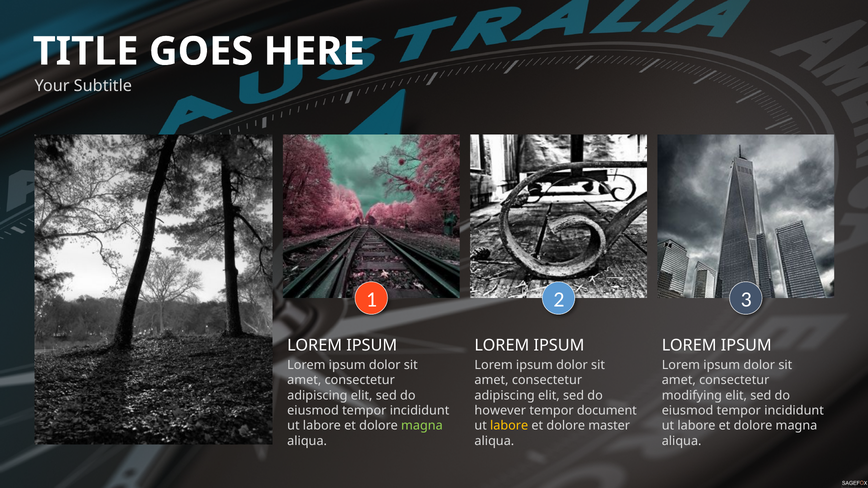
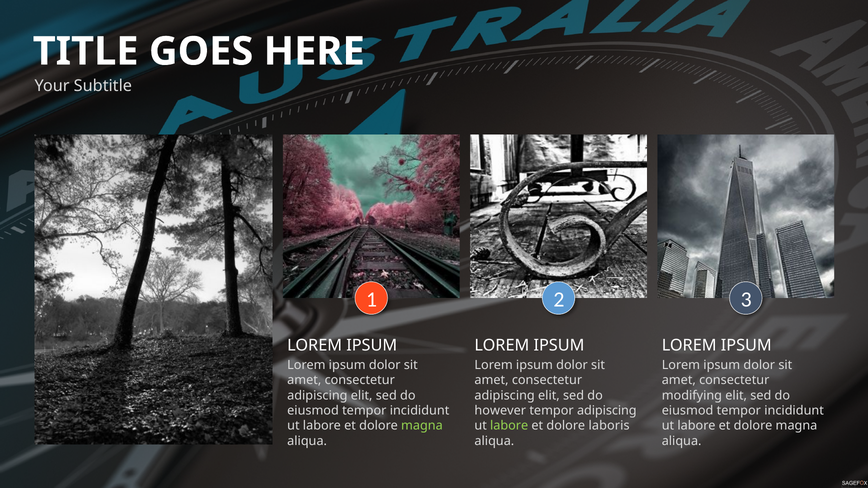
tempor document: document -> adipiscing
labore at (509, 426) colour: yellow -> light green
master: master -> laboris
